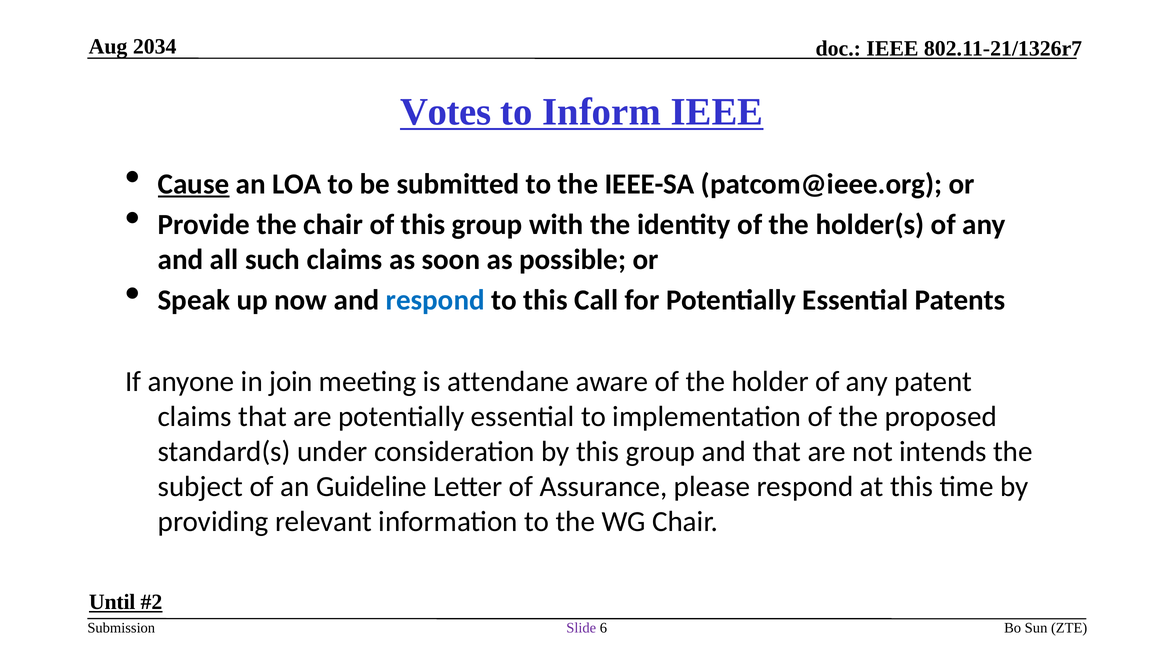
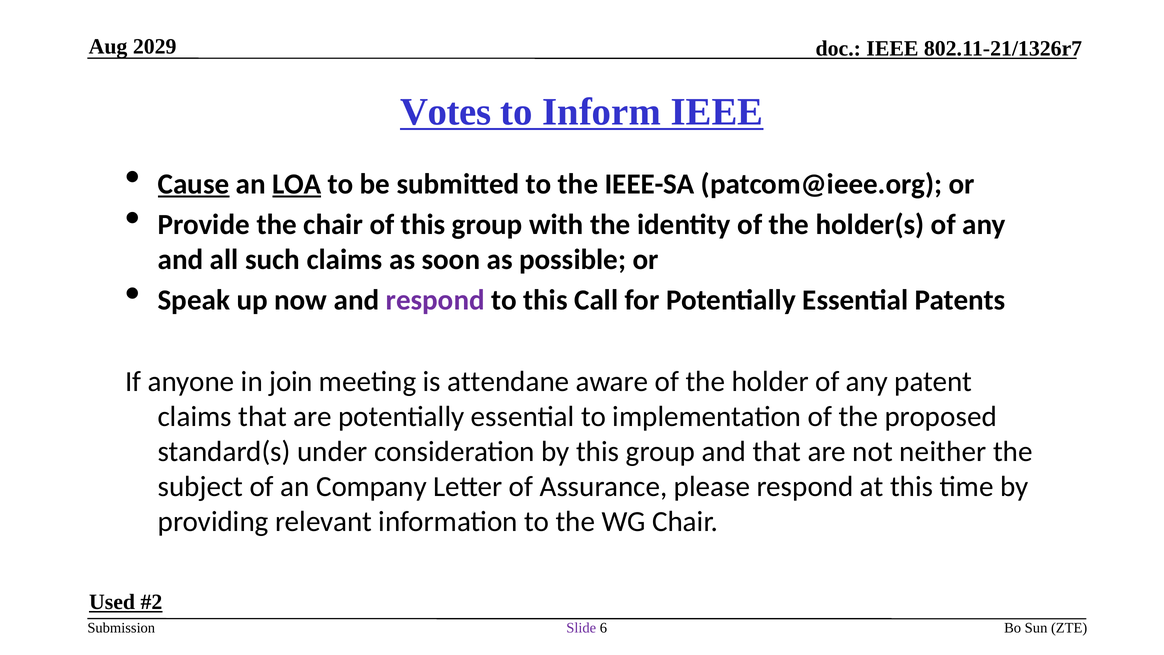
2034: 2034 -> 2029
LOA underline: none -> present
respond at (435, 300) colour: blue -> purple
intends: intends -> neither
Guideline: Guideline -> Company
Until: Until -> Used
